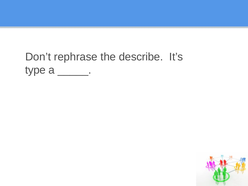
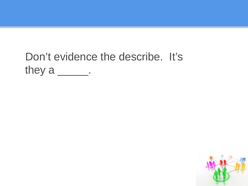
rephrase: rephrase -> evidence
type: type -> they
